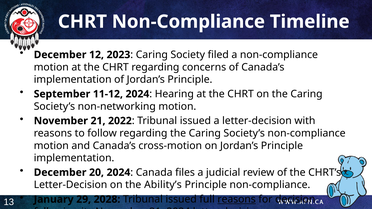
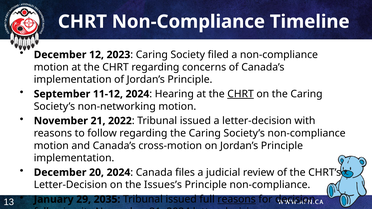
CHRT at (241, 94) underline: none -> present
Ability’s: Ability’s -> Issues’s
2028: 2028 -> 2035
